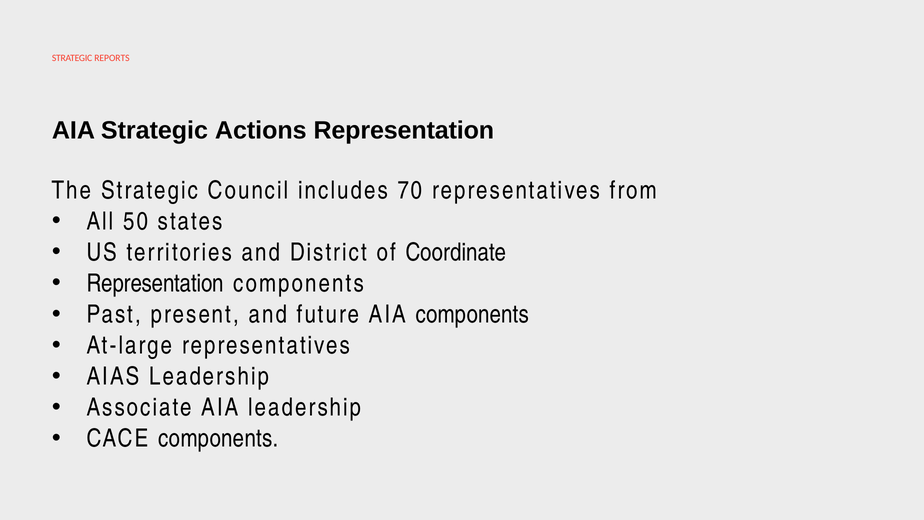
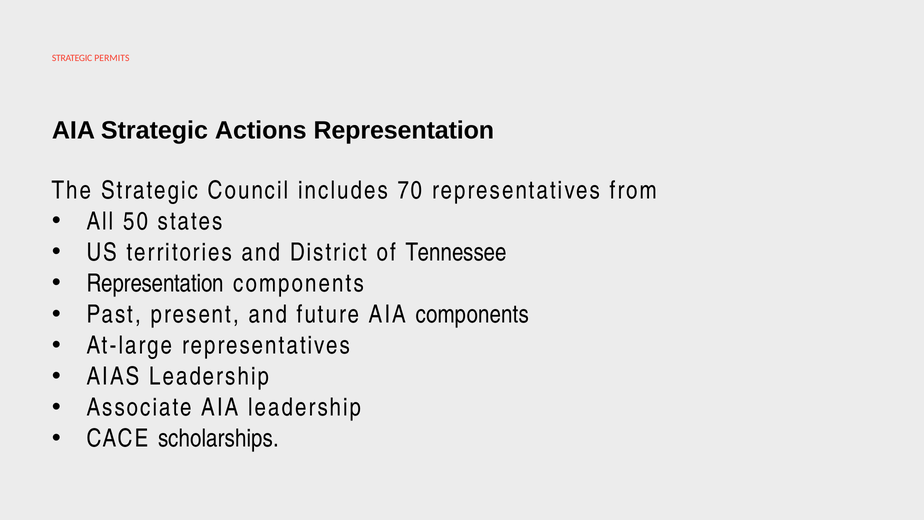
REPORTS: REPORTS -> PERMITS
Coordinate: Coordinate -> Tennessee
CACE components: components -> scholarships
